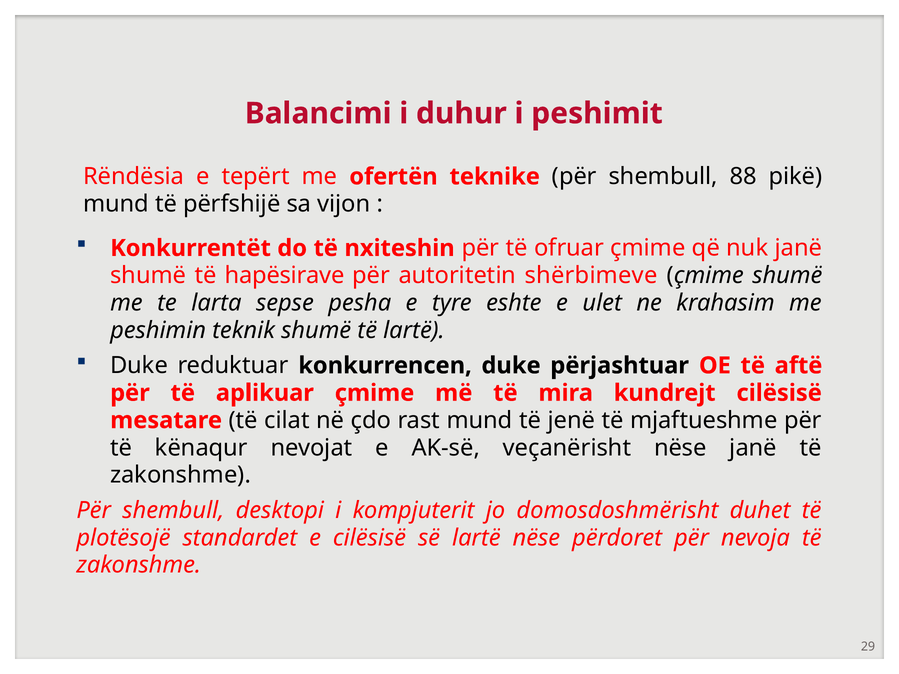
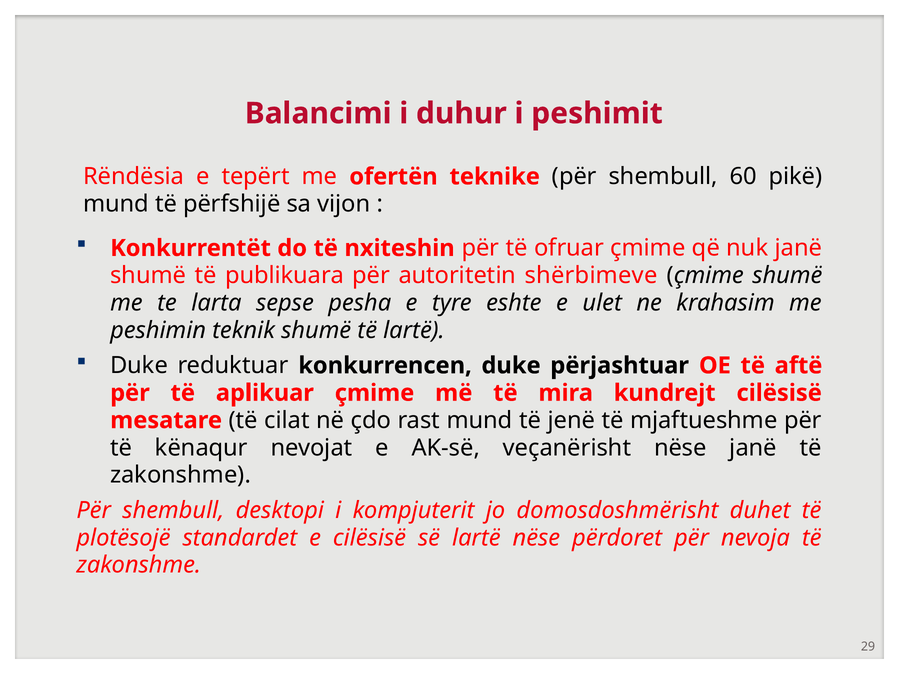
88: 88 -> 60
hapësirave: hapësirave -> publikuara
